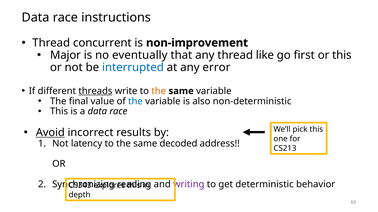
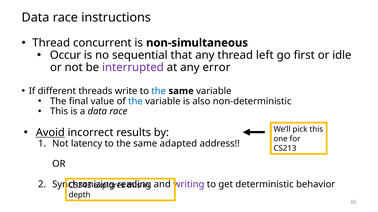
non-improvement: non-improvement -> non-simultaneous
Major: Major -> Occur
eventually: eventually -> sequential
like: like -> left
or this: this -> idle
interrupted colour: blue -> purple
threads underline: present -> none
the at (159, 91) colour: orange -> blue
decoded: decoded -> adapted
